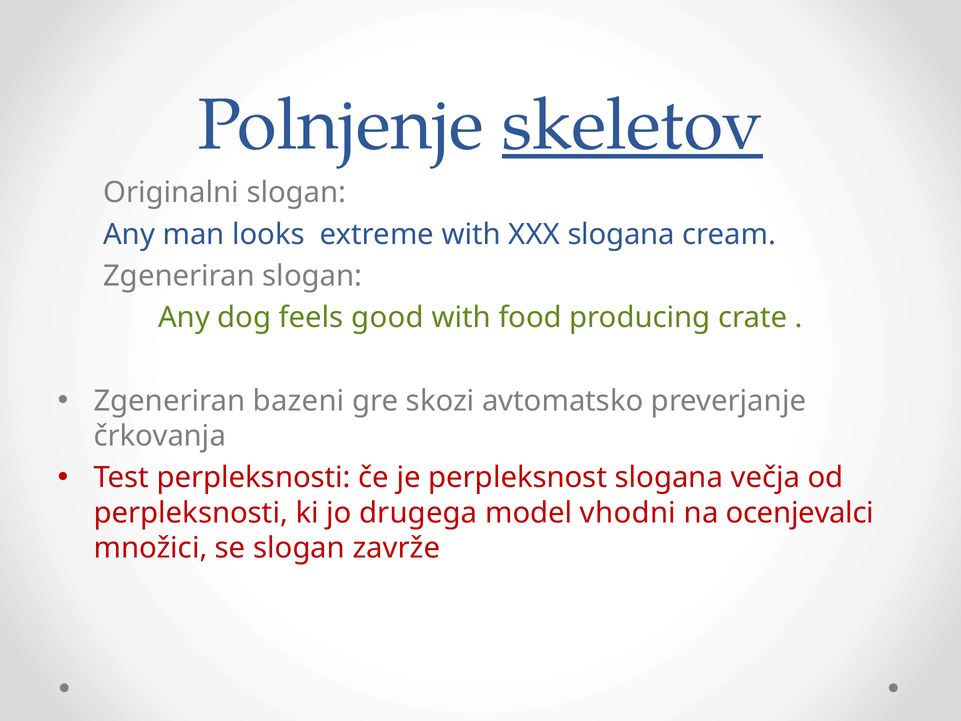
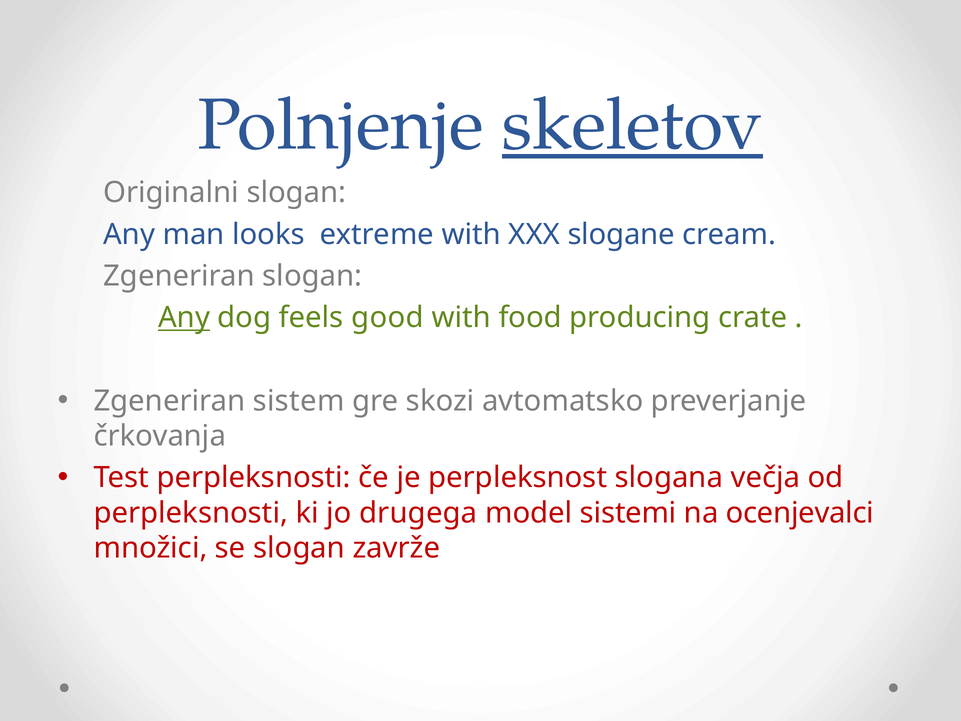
XXX slogana: slogana -> slogane
Any at (184, 318) underline: none -> present
bazeni: bazeni -> sistem
vhodni: vhodni -> sistemi
